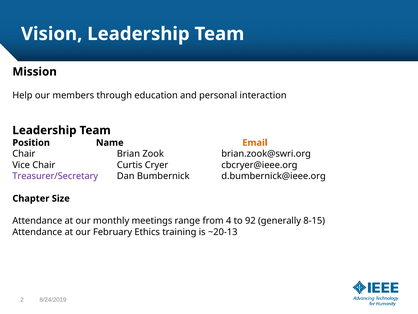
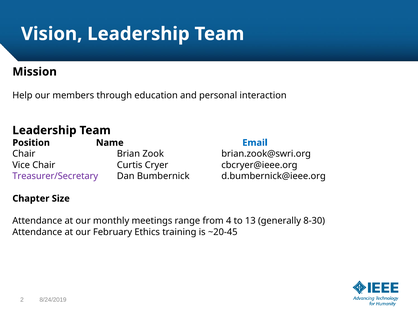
Email colour: orange -> blue
92: 92 -> 13
8-15: 8-15 -> 8-30
~20-13: ~20-13 -> ~20-45
